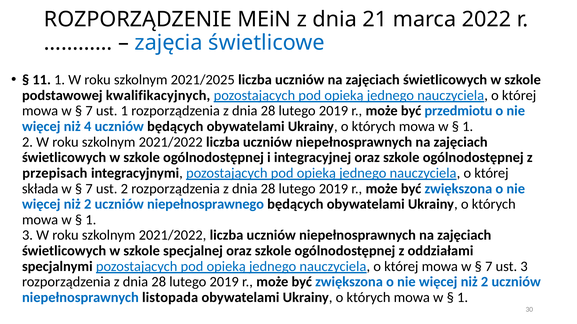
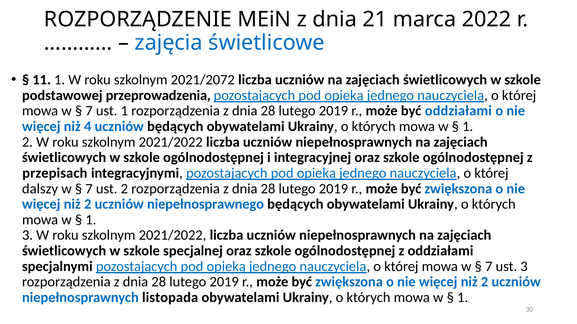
2021/2025: 2021/2025 -> 2021/2072
kwalifikacyjnych: kwalifikacyjnych -> przeprowadzenia
być przedmiotu: przedmiotu -> oddziałami
składa: składa -> dalszy
